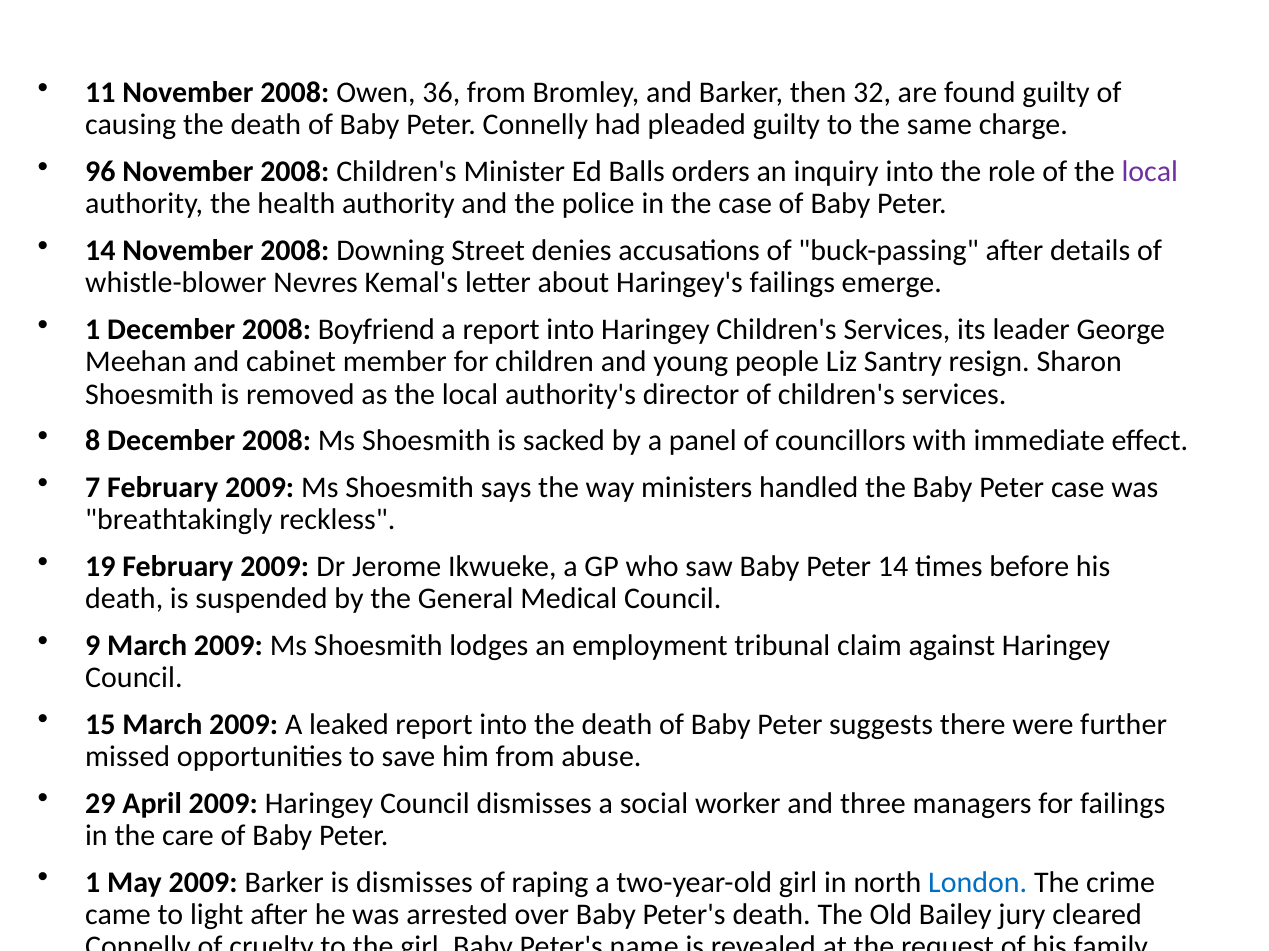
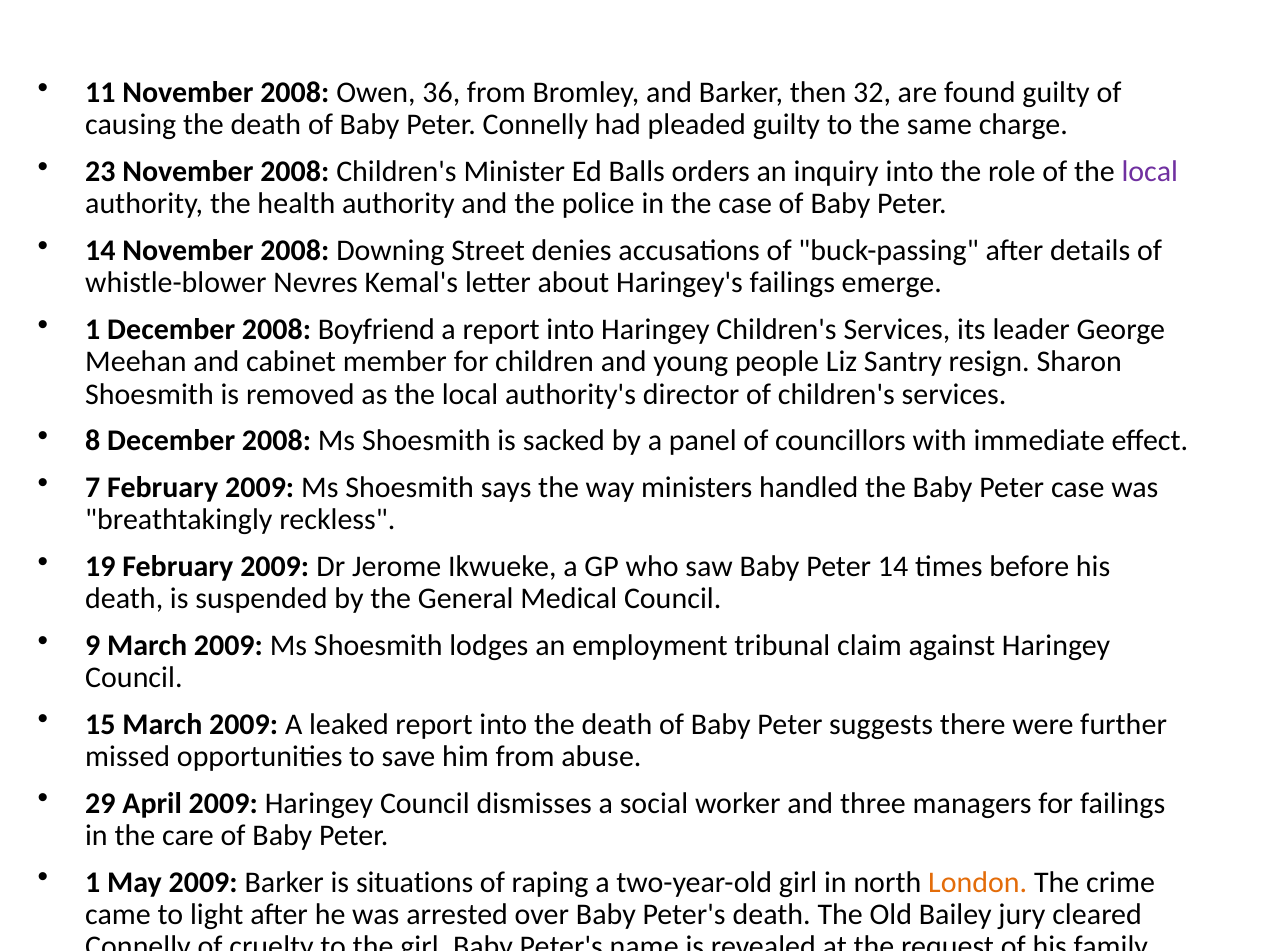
96: 96 -> 23
is dismisses: dismisses -> situations
London colour: blue -> orange
